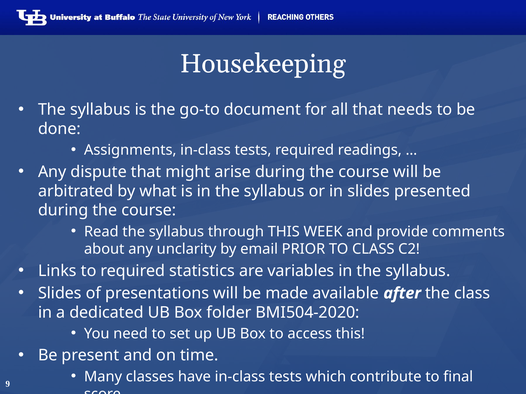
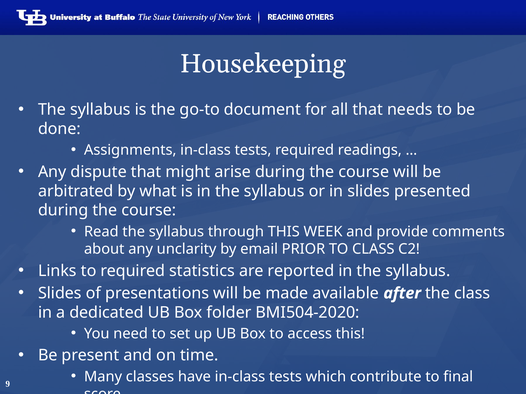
variables: variables -> reported
